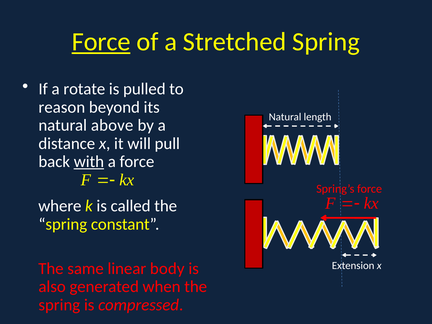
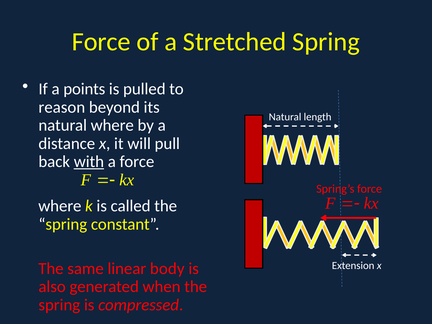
Force at (101, 42) underline: present -> none
rotate: rotate -> points
natural above: above -> where
